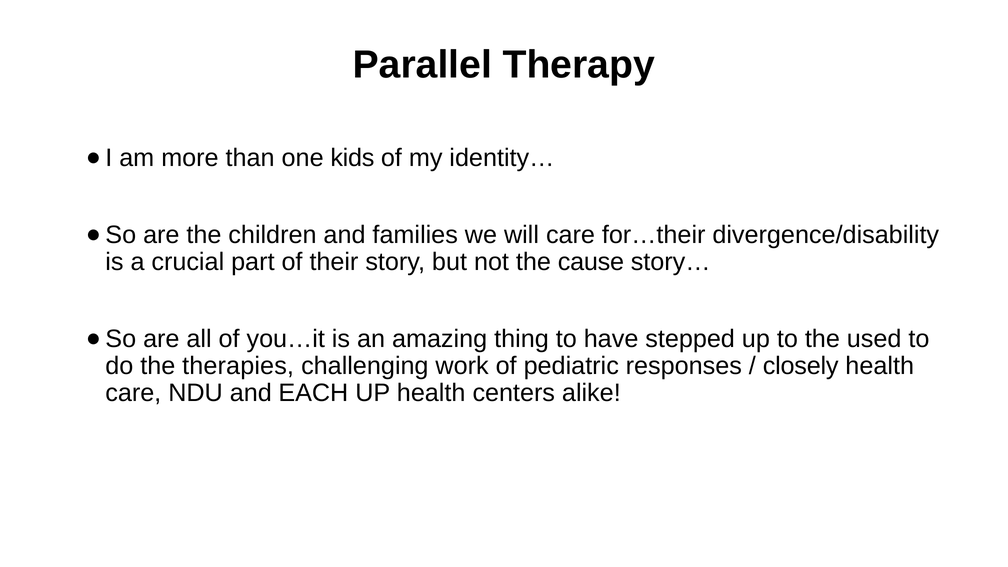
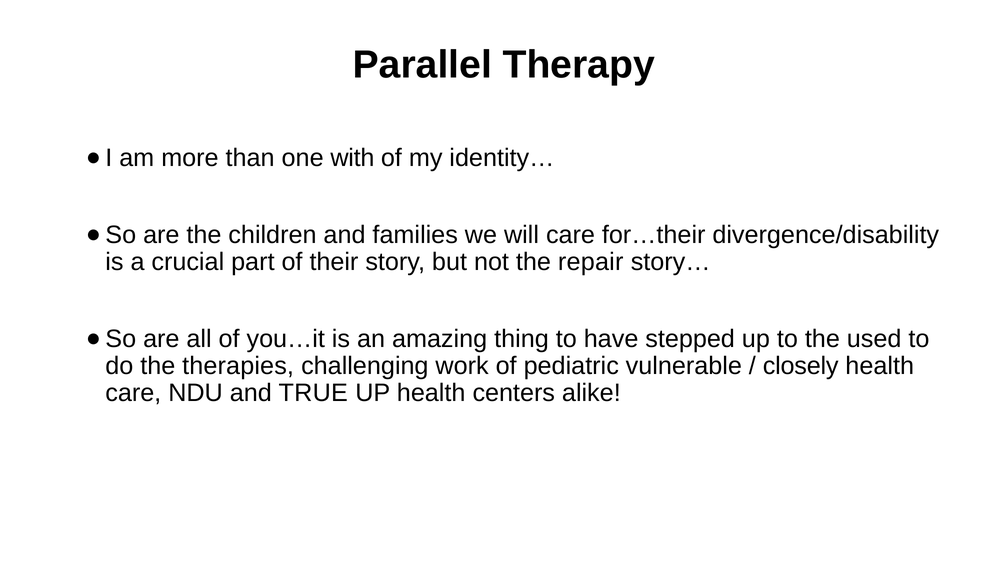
kids: kids -> with
cause: cause -> repair
responses: responses -> vulnerable
EACH: EACH -> TRUE
